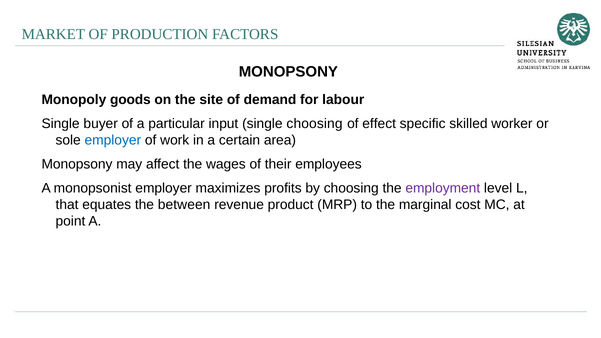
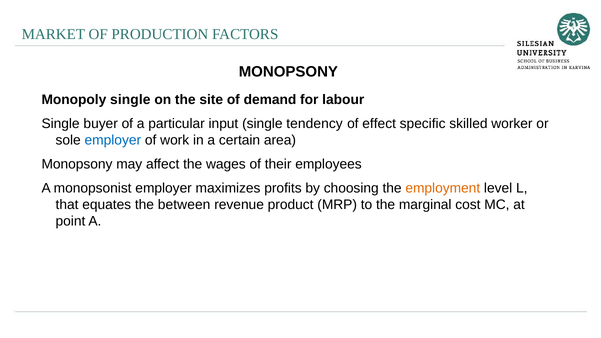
Monopoly goods: goods -> single
single choosing: choosing -> tendency
employment colour: purple -> orange
